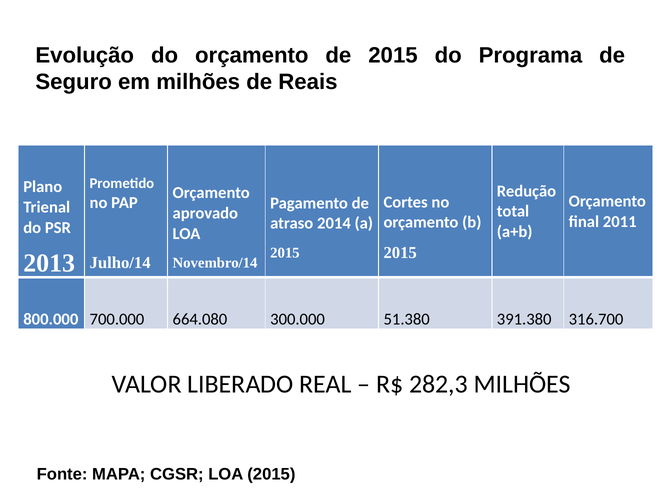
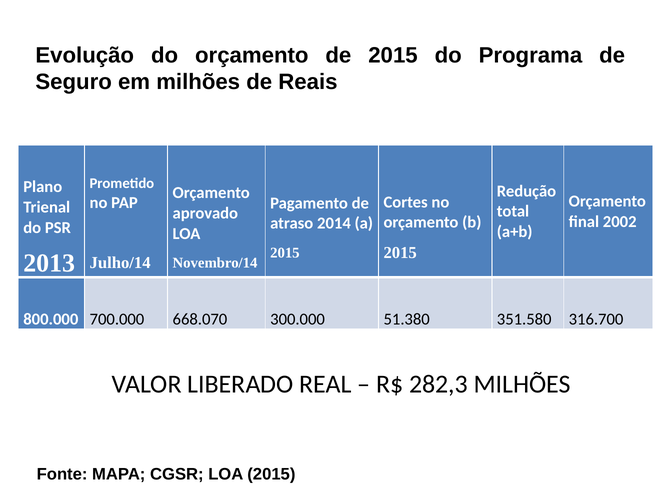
2011: 2011 -> 2002
664.080: 664.080 -> 668.070
391.380: 391.380 -> 351.580
